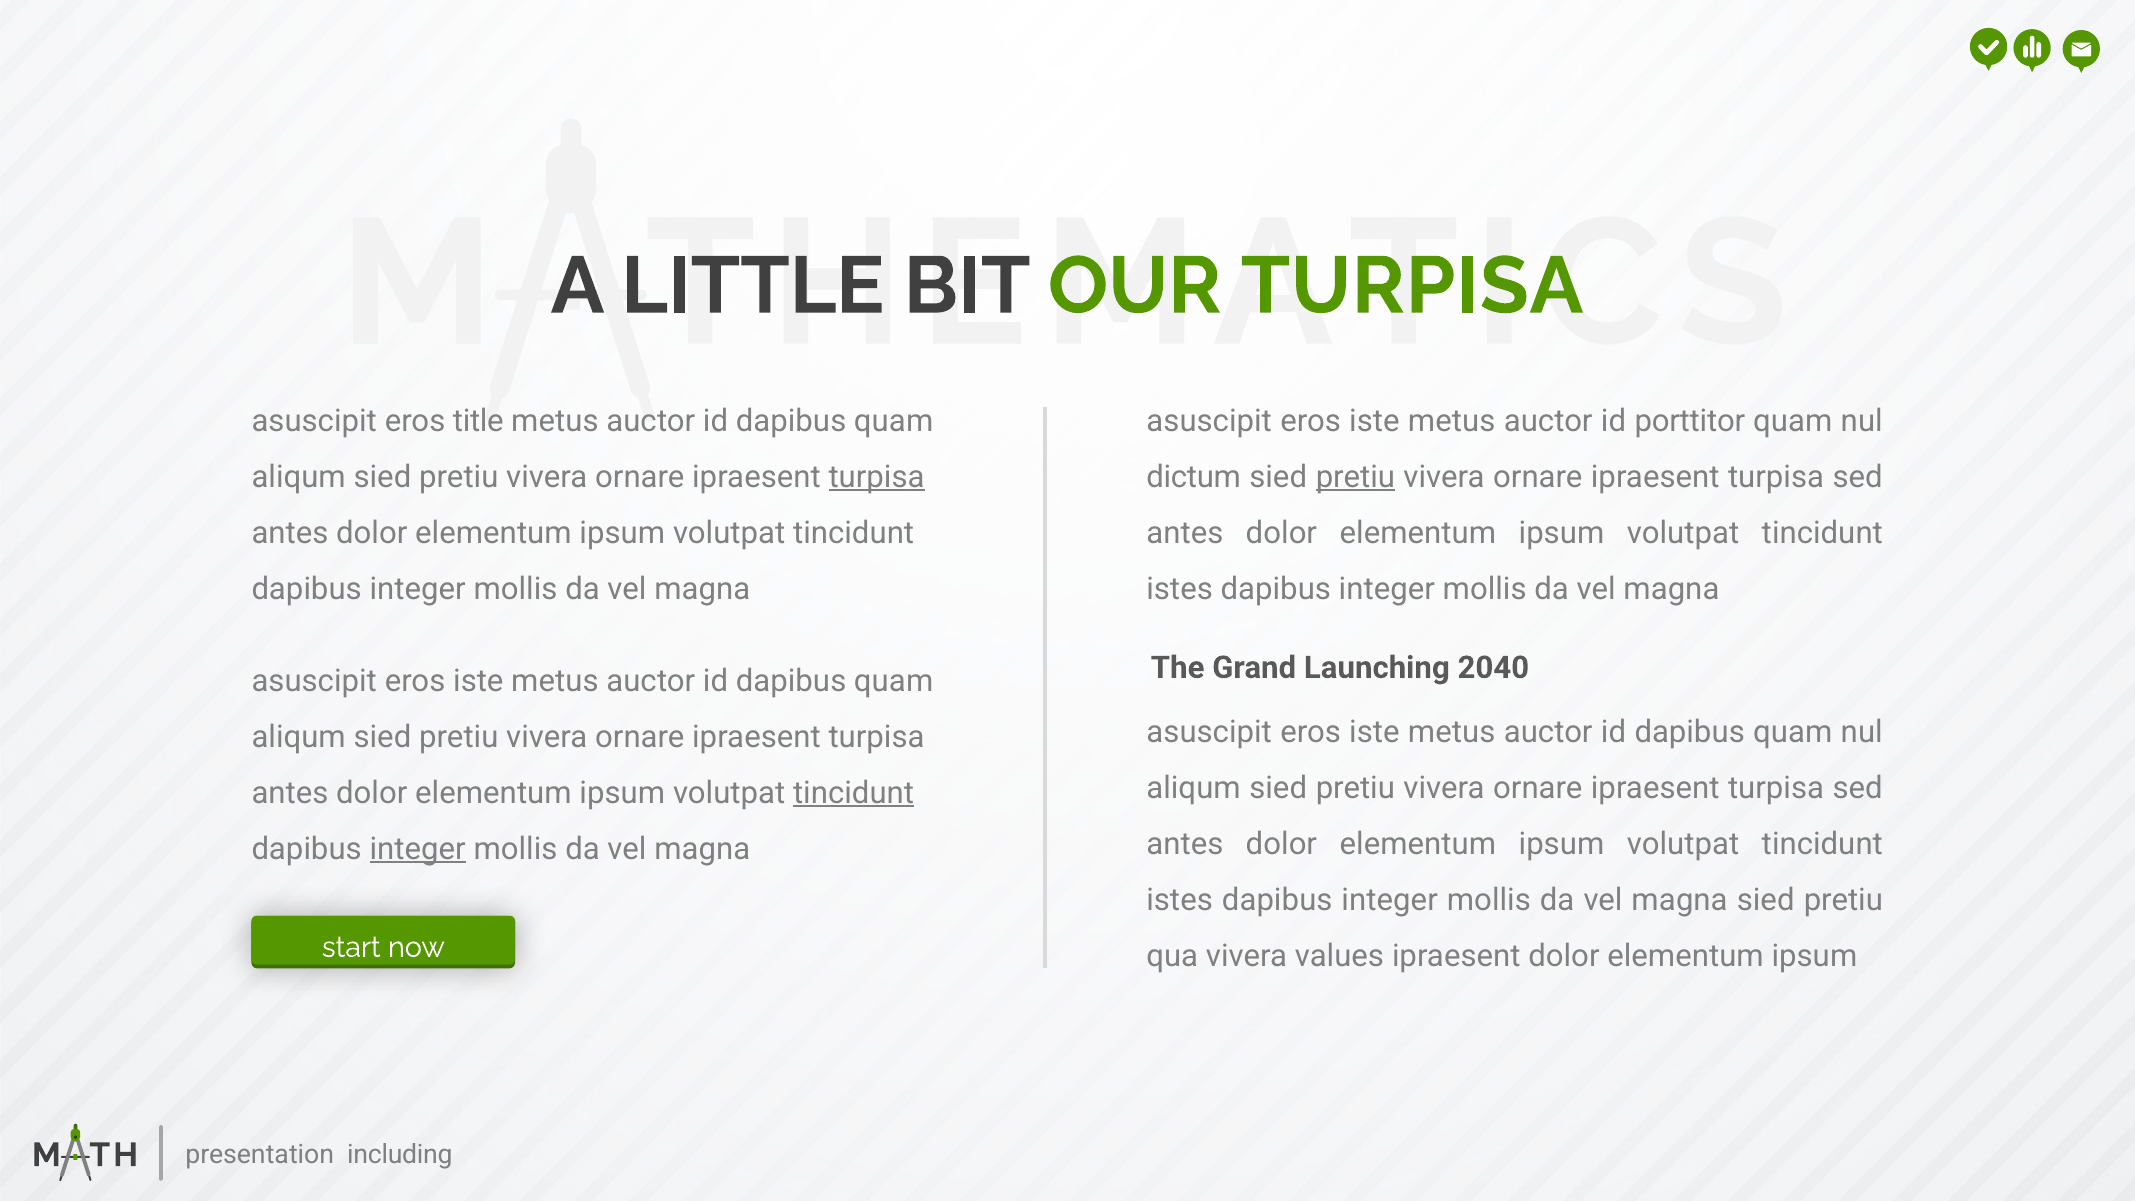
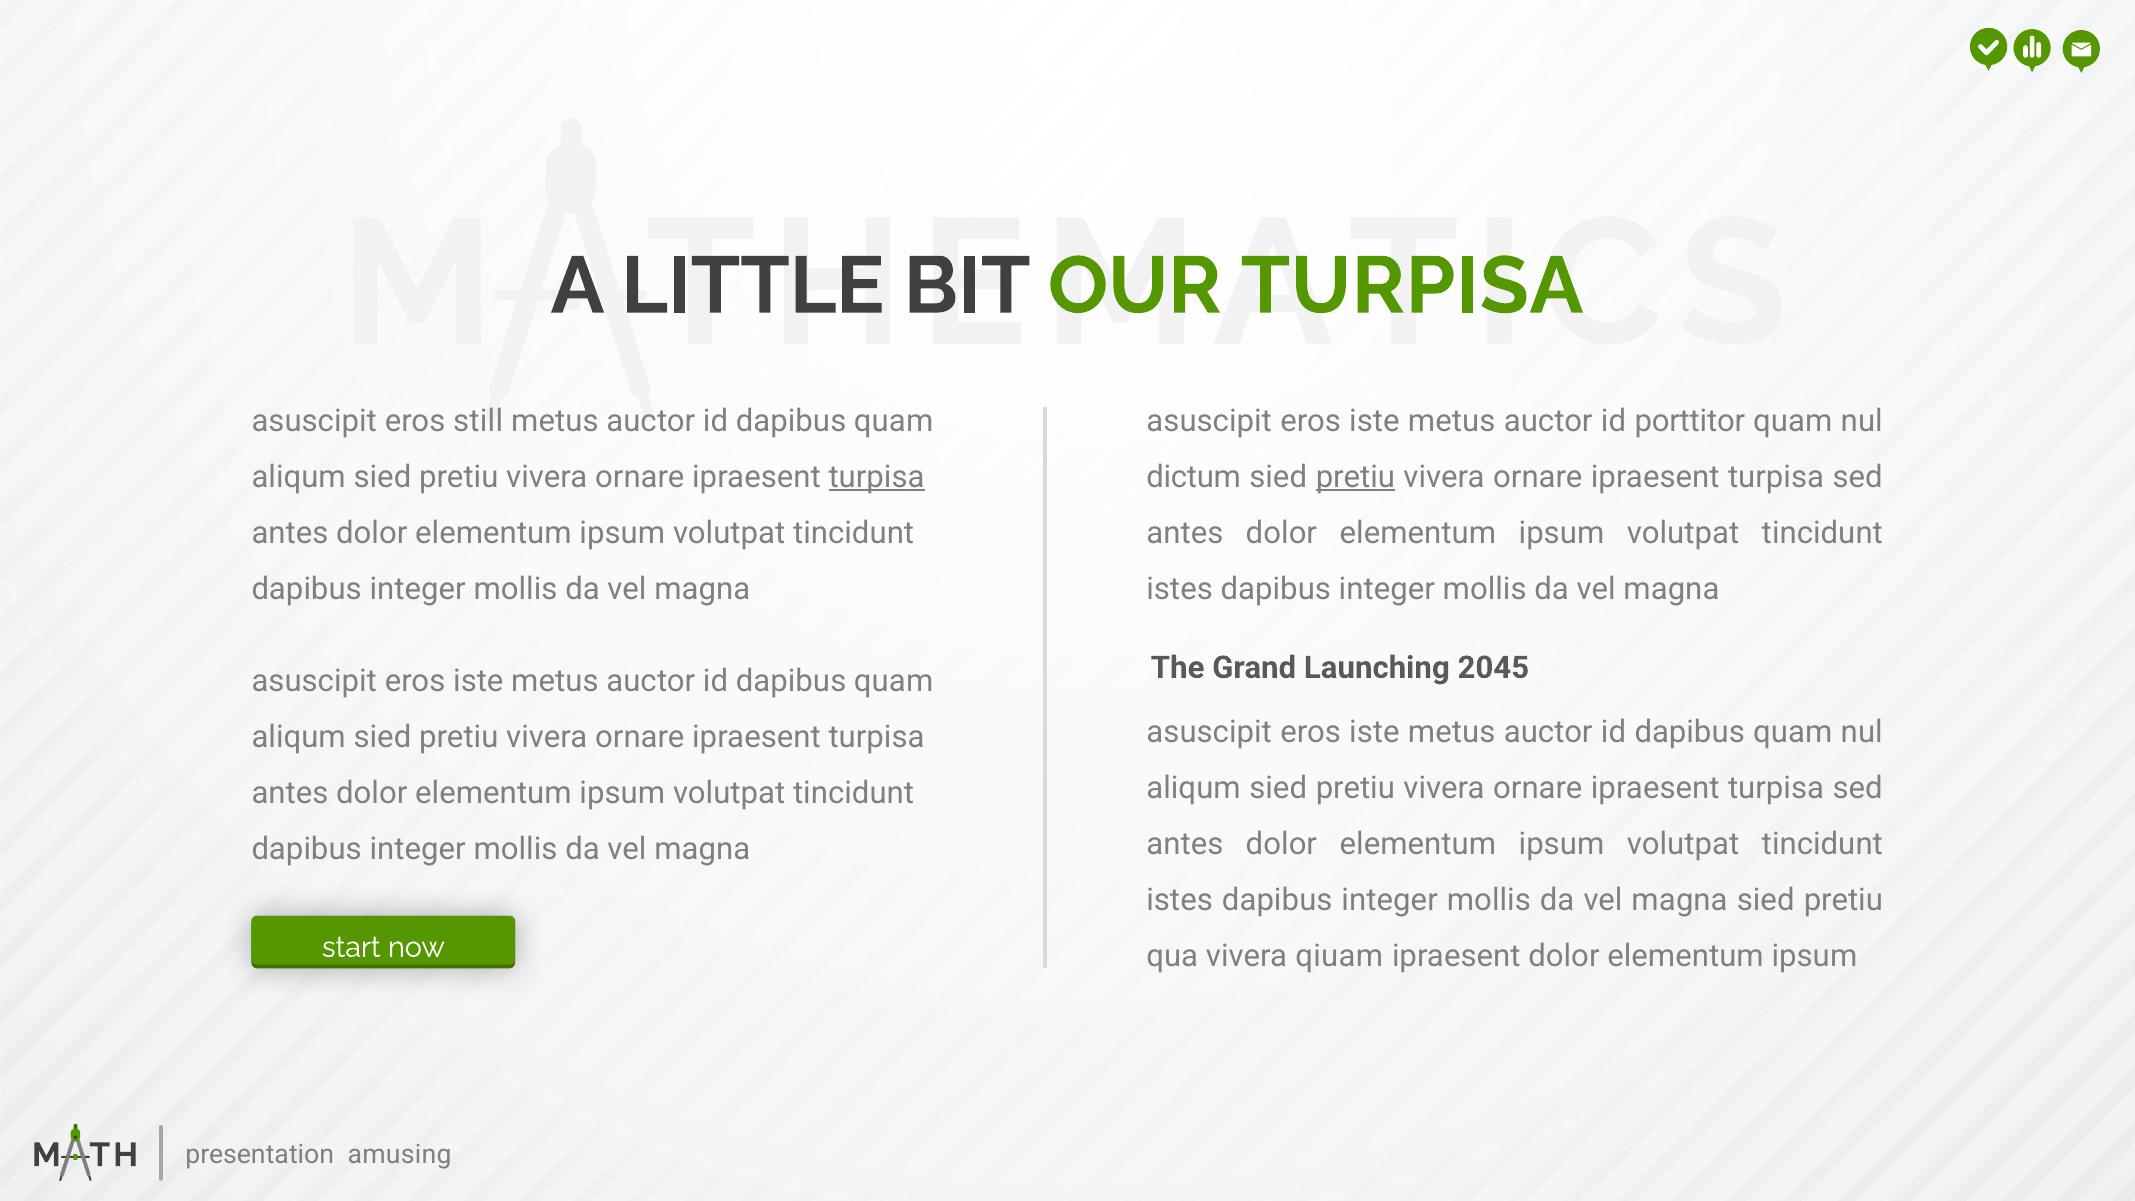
title: title -> still
2040: 2040 -> 2045
tincidunt at (854, 793) underline: present -> none
integer at (418, 849) underline: present -> none
values: values -> qiuam
including: including -> amusing
